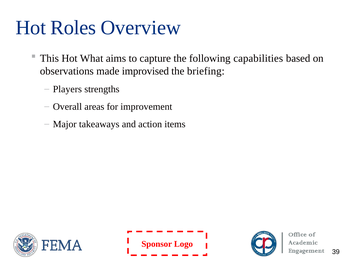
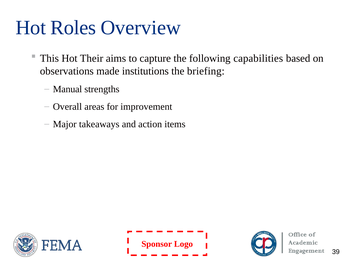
What: What -> Their
improvised: improvised -> institutions
Players: Players -> Manual
